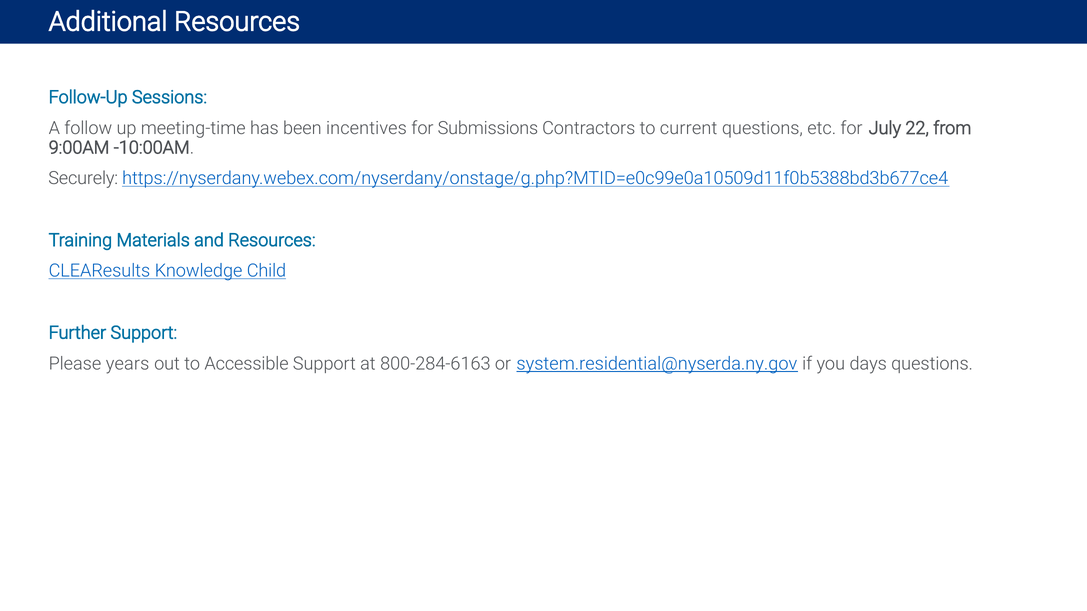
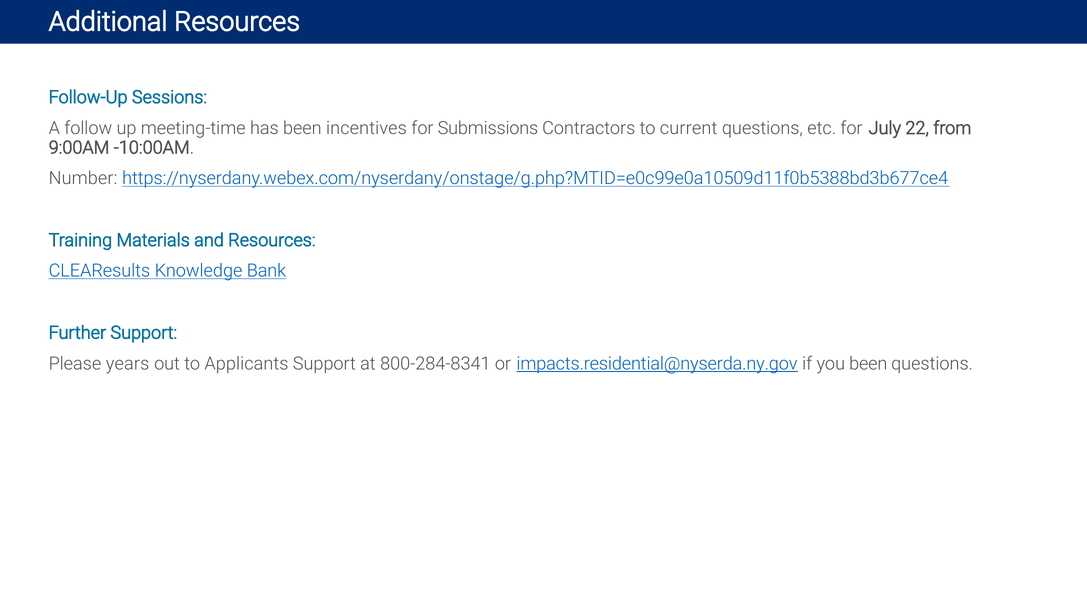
Securely: Securely -> Number
Child: Child -> Bank
Accessible: Accessible -> Applicants
800-284-6163: 800-284-6163 -> 800-284-8341
system.residential@nyserda.ny.gov: system.residential@nyserda.ny.gov -> impacts.residential@nyserda.ny.gov
you days: days -> been
